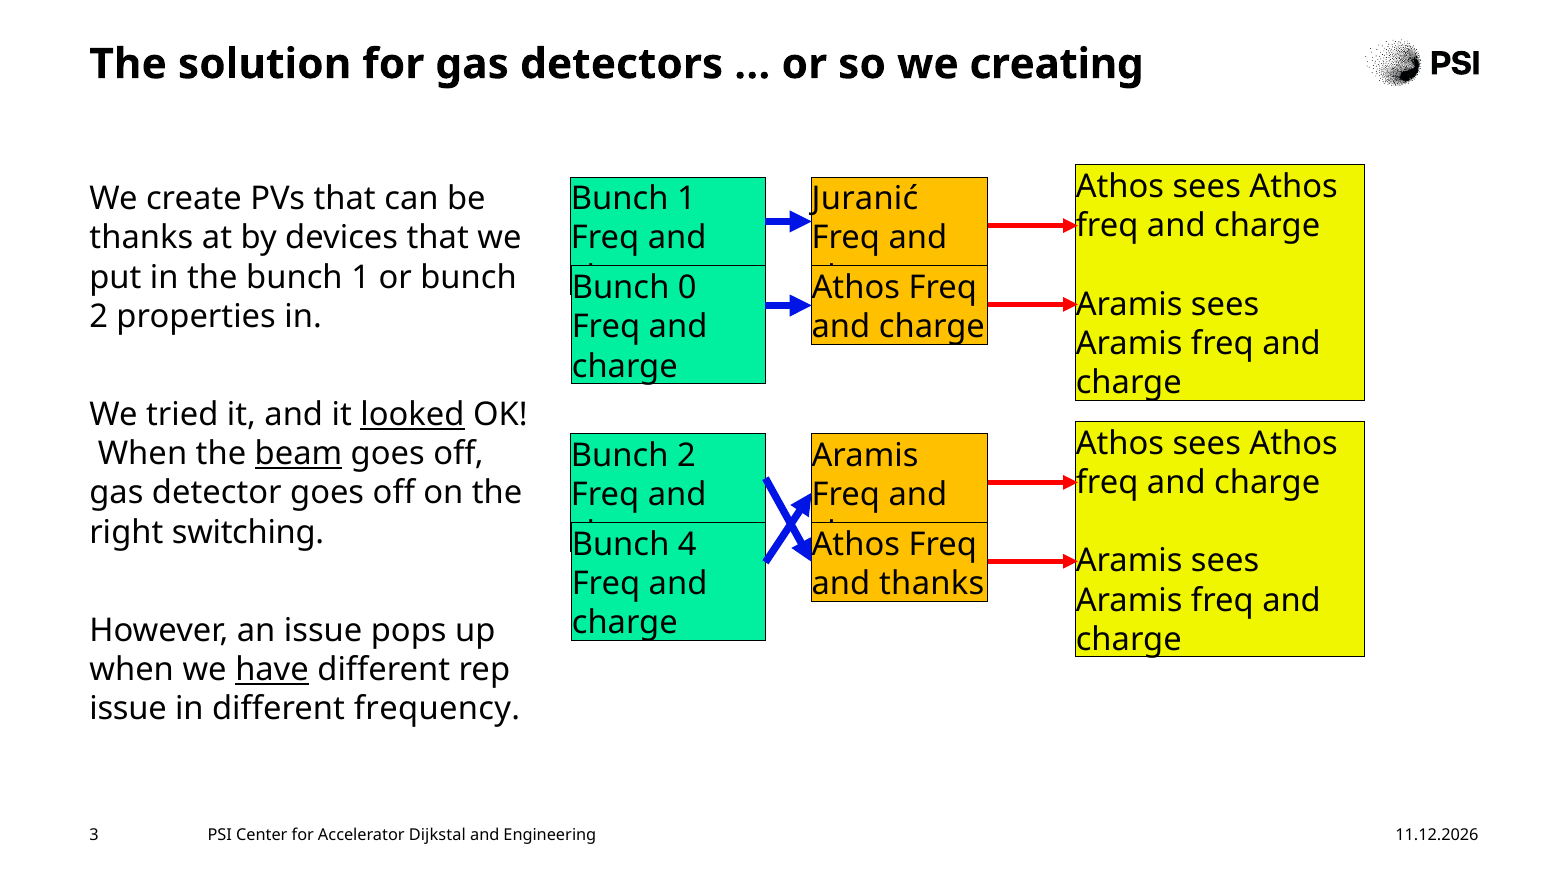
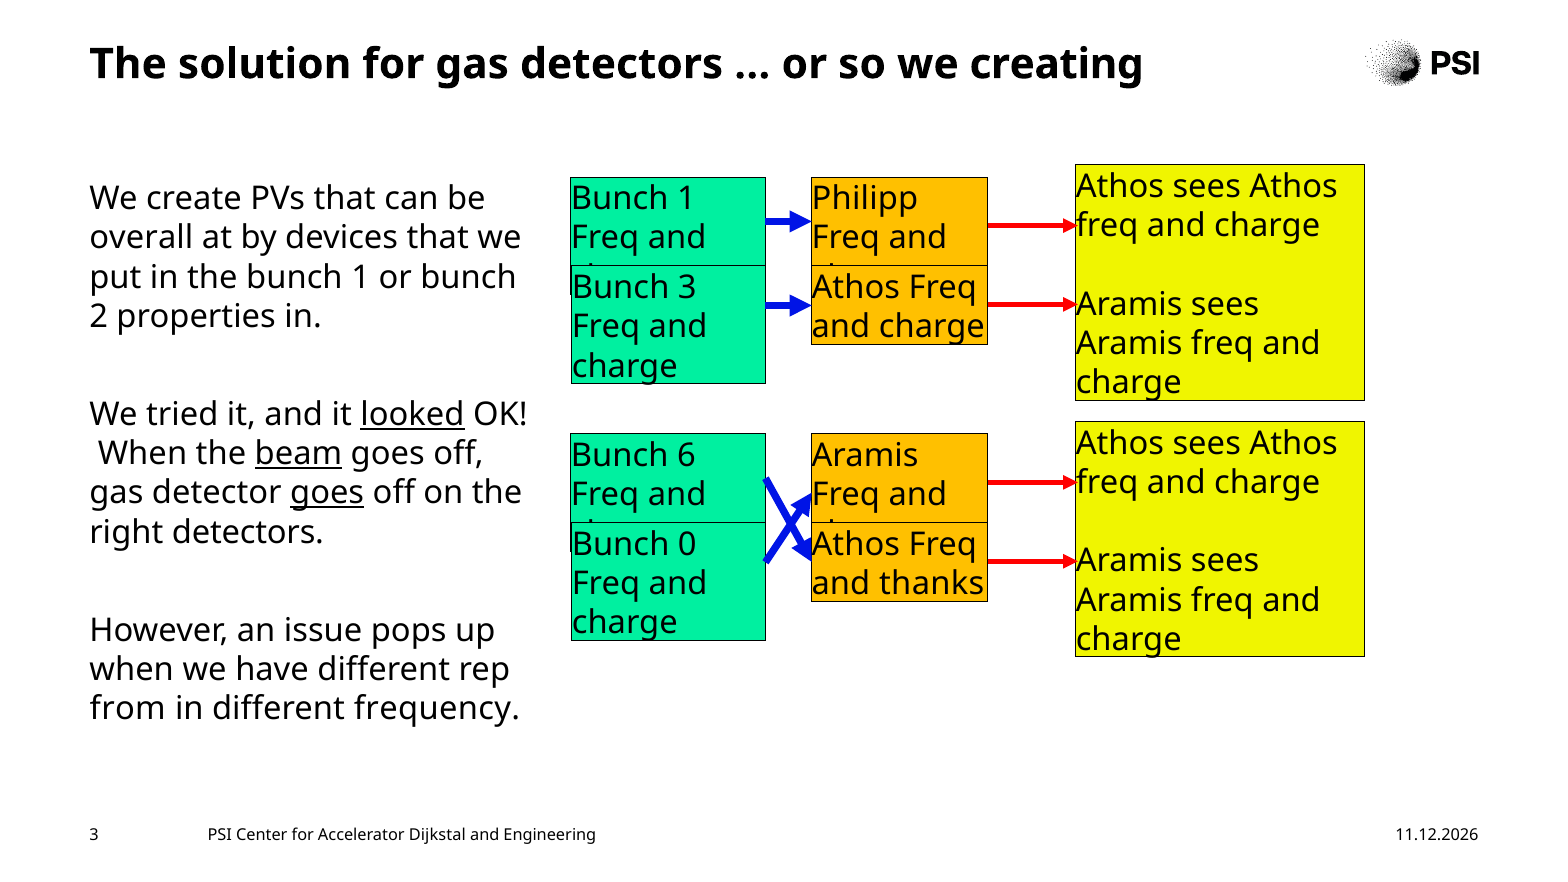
Juranić: Juranić -> Philipp
thanks at (141, 238): thanks -> overall
0 at (687, 288): 0 -> 3
2 at (686, 456): 2 -> 6
goes at (327, 493) underline: none -> present
right switching: switching -> detectors
4: 4 -> 0
have underline: present -> none
issue at (128, 709): issue -> from
